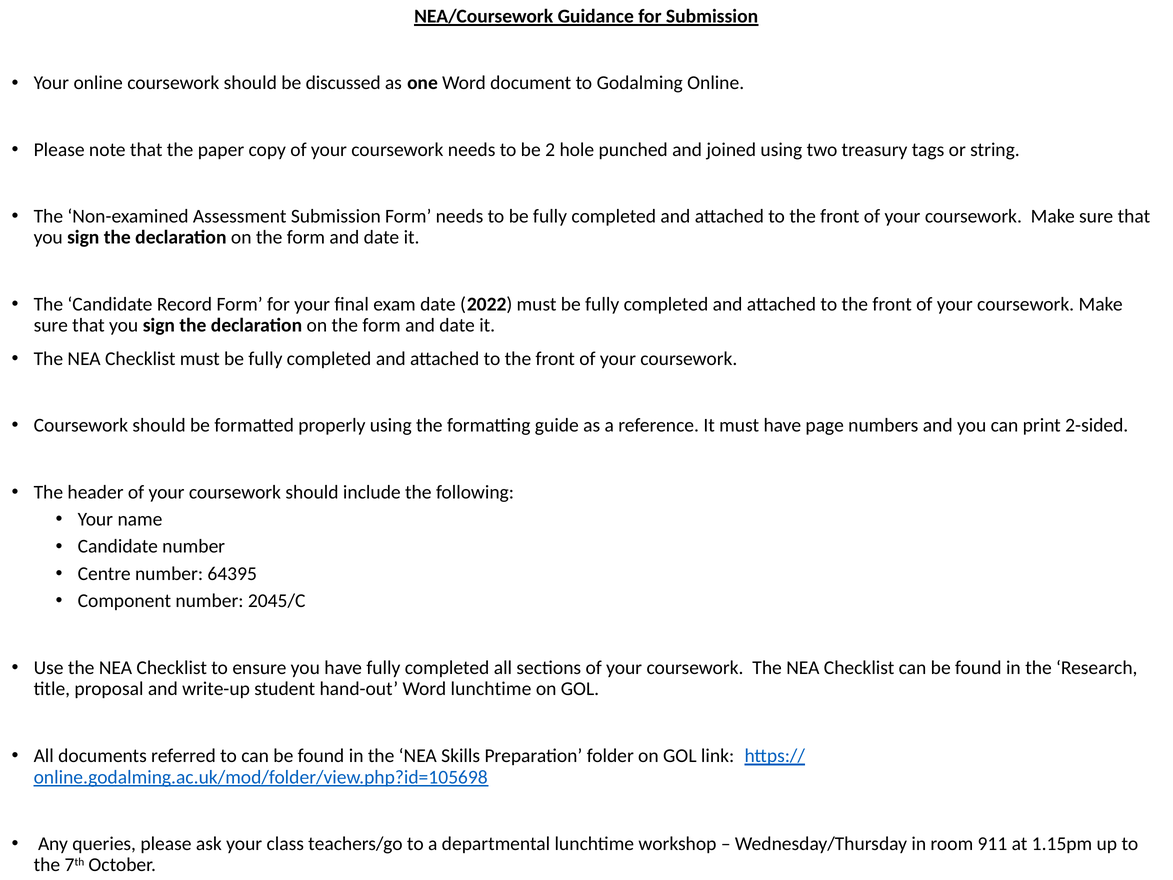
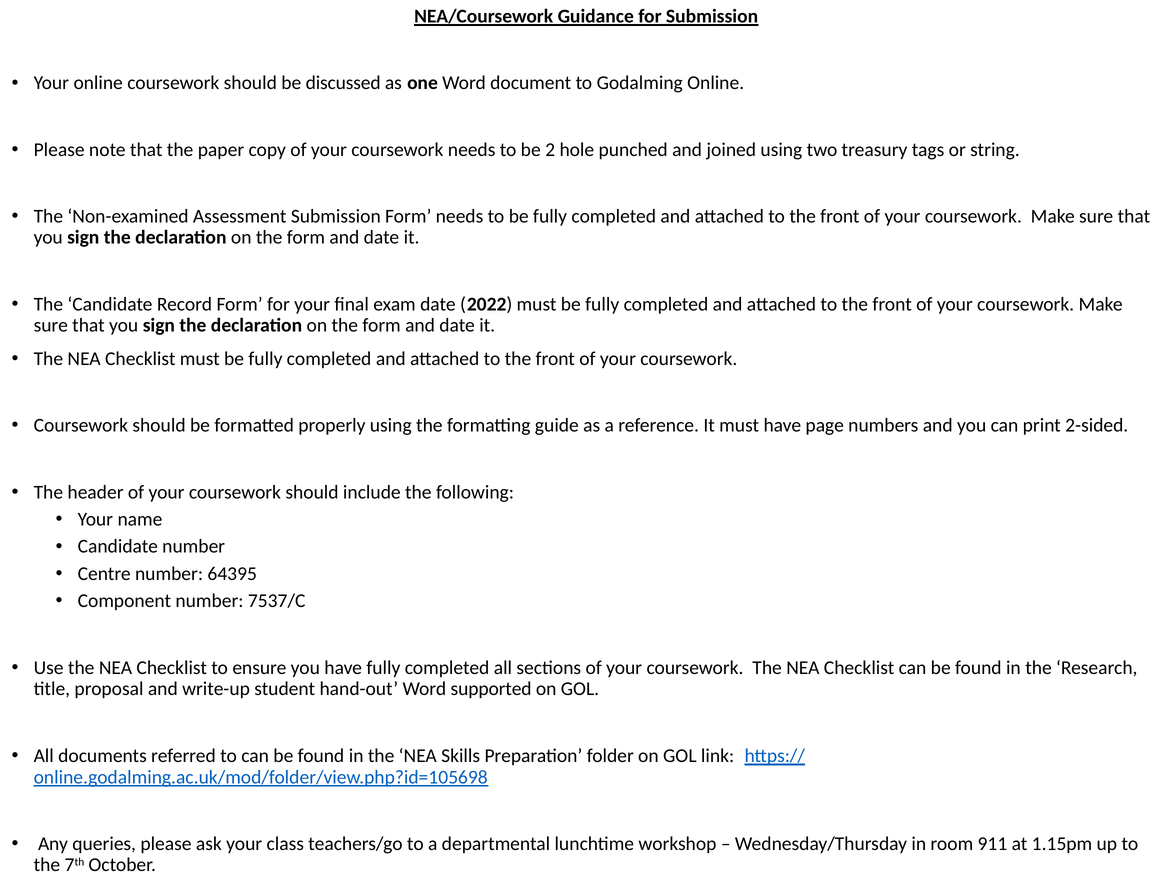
2045/C: 2045/C -> 7537/C
Word lunchtime: lunchtime -> supported
